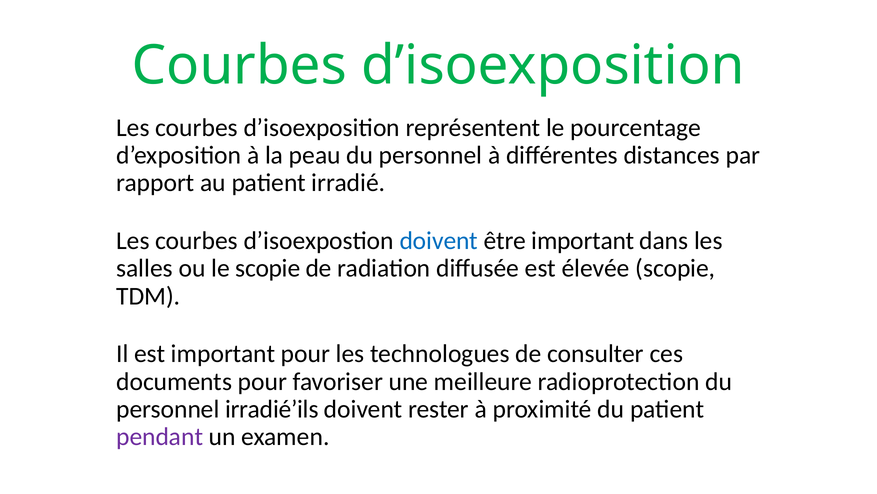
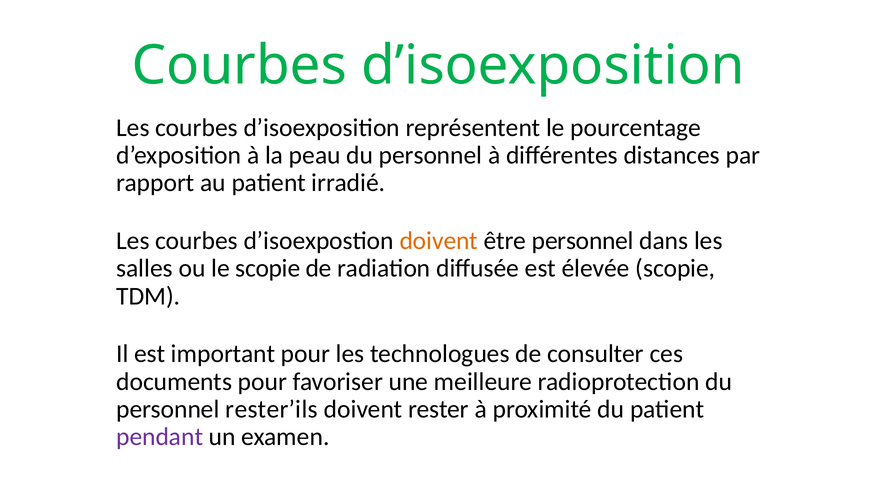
doivent at (439, 240) colour: blue -> orange
être important: important -> personnel
irradié’ils: irradié’ils -> rester’ils
